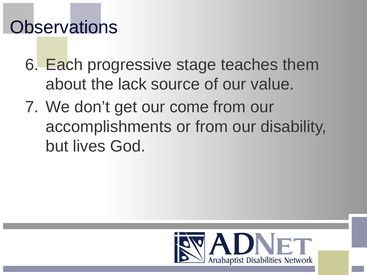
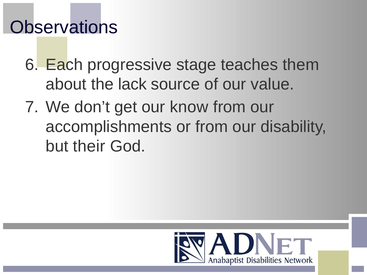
come: come -> know
lives: lives -> their
